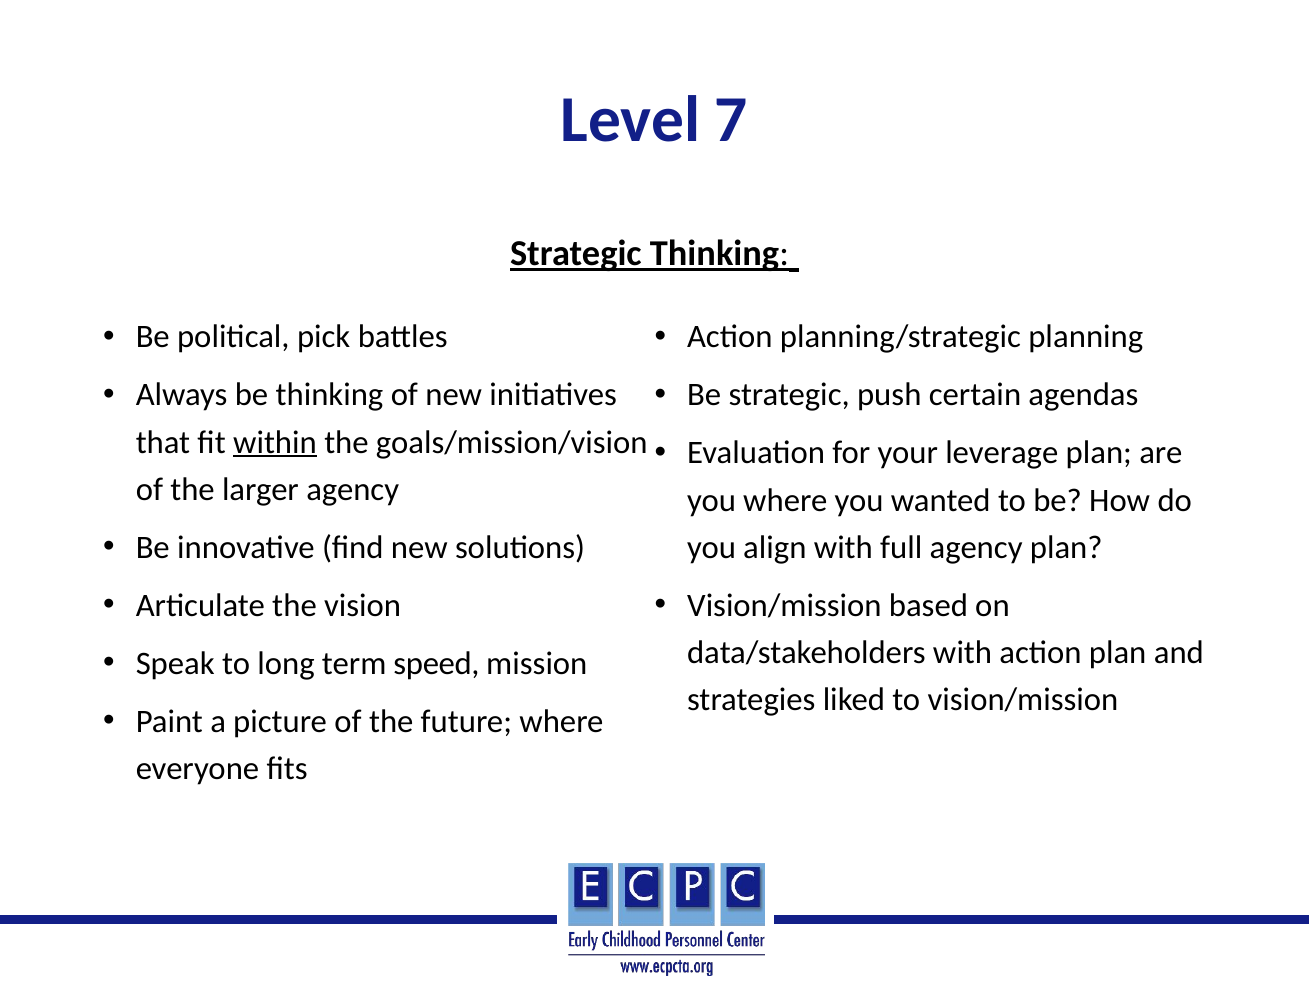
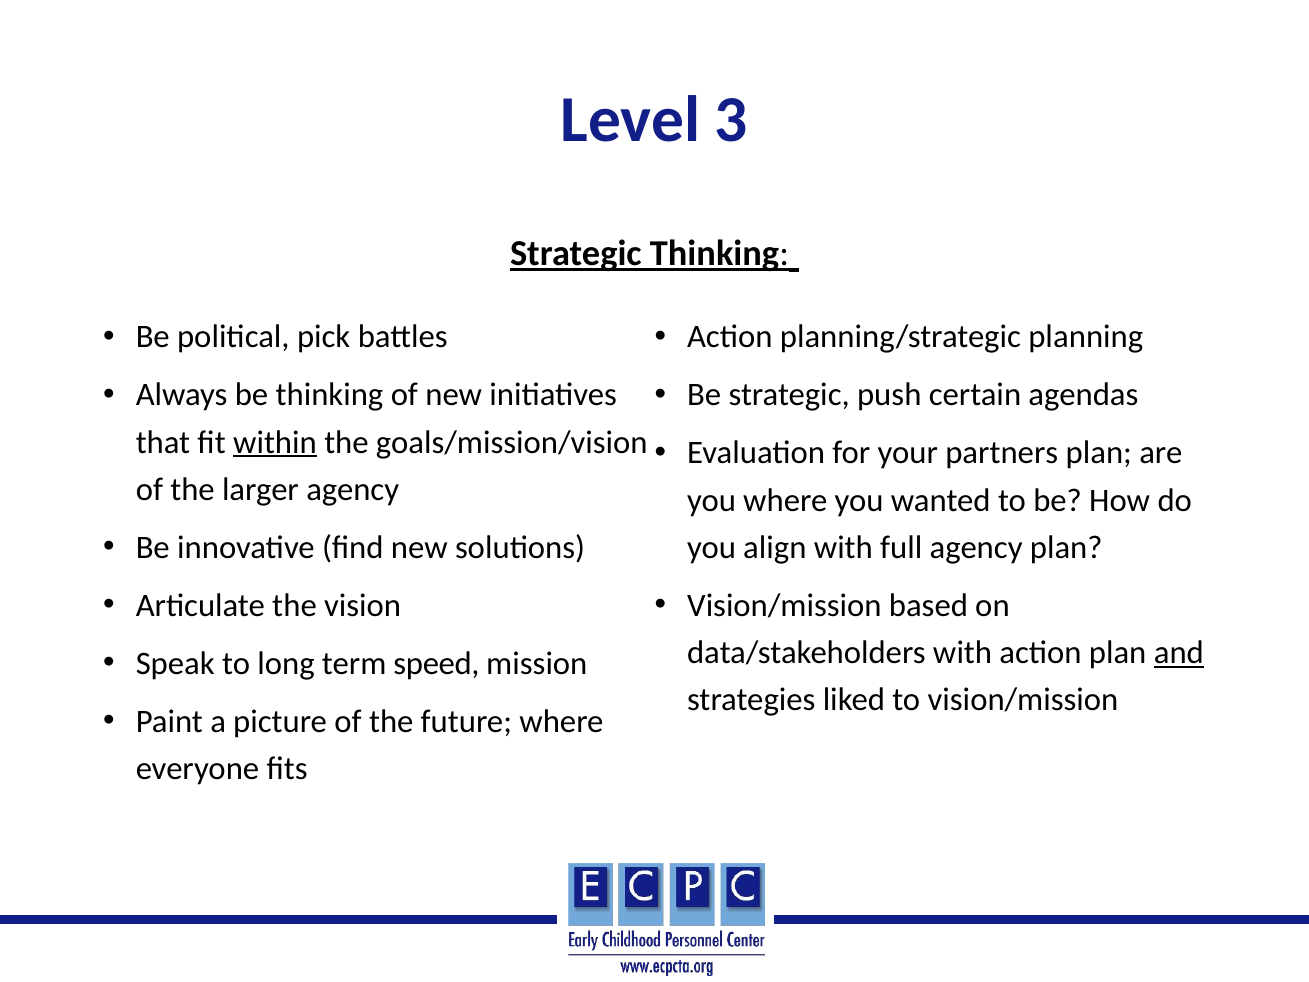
7: 7 -> 3
leverage: leverage -> partners
and underline: none -> present
